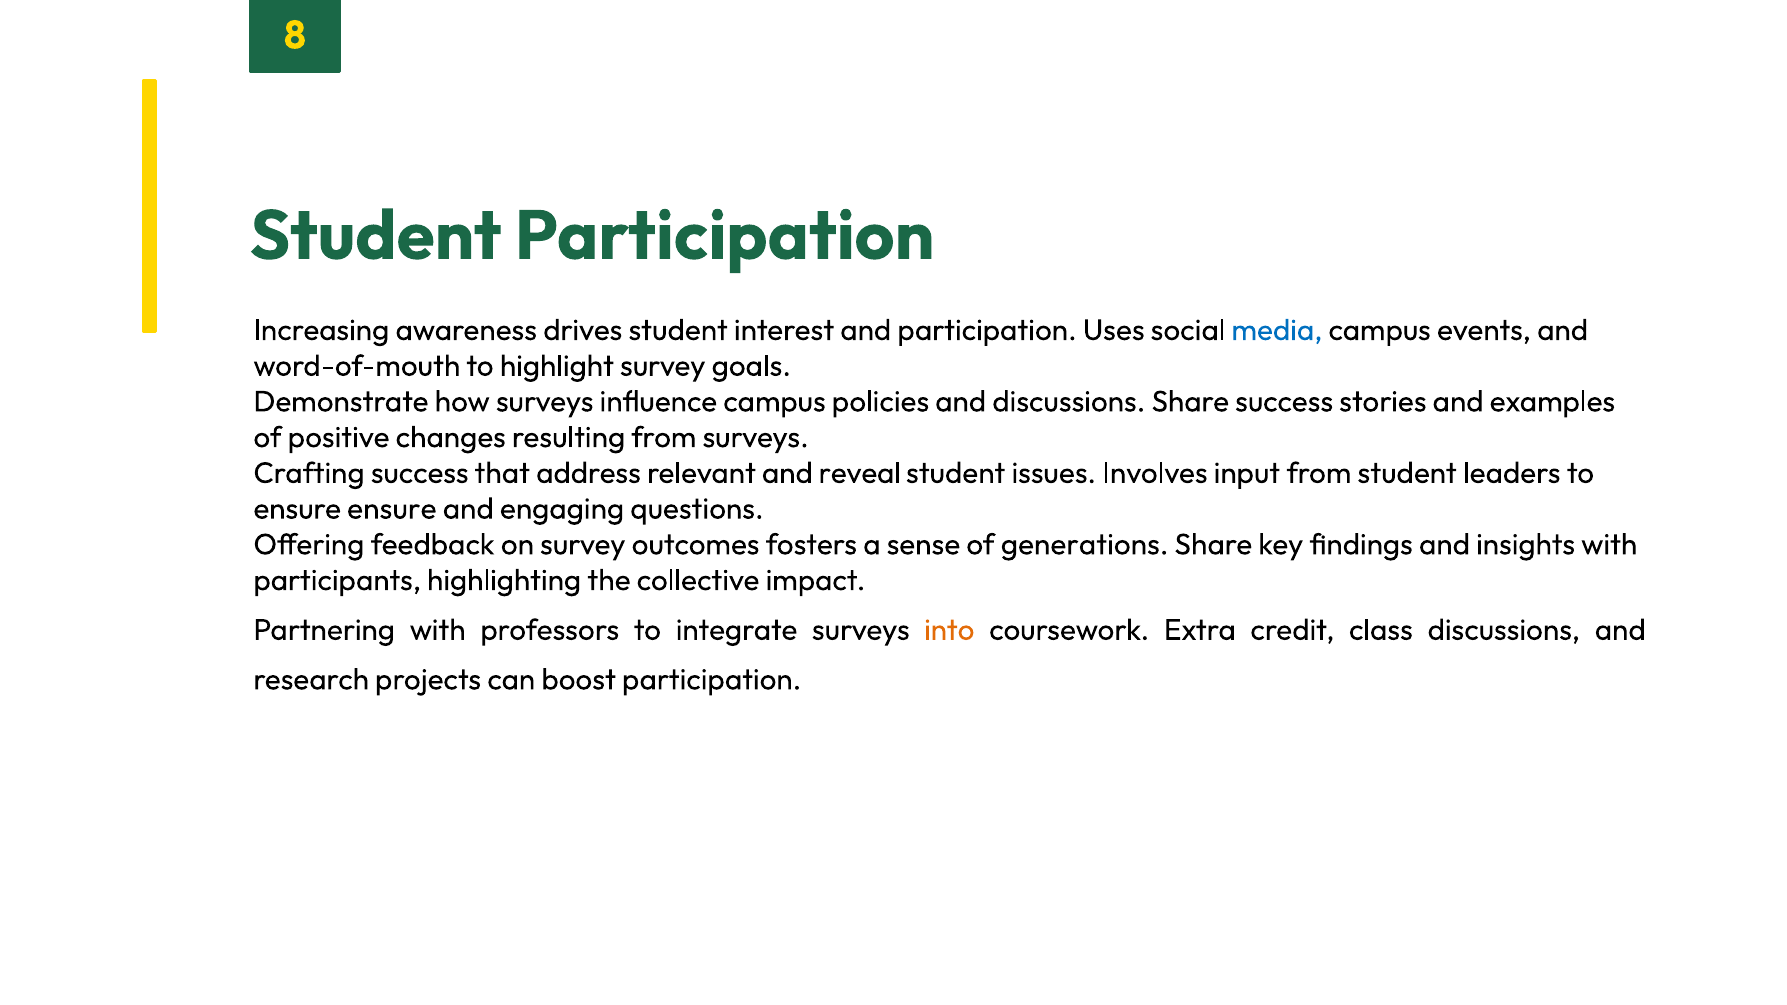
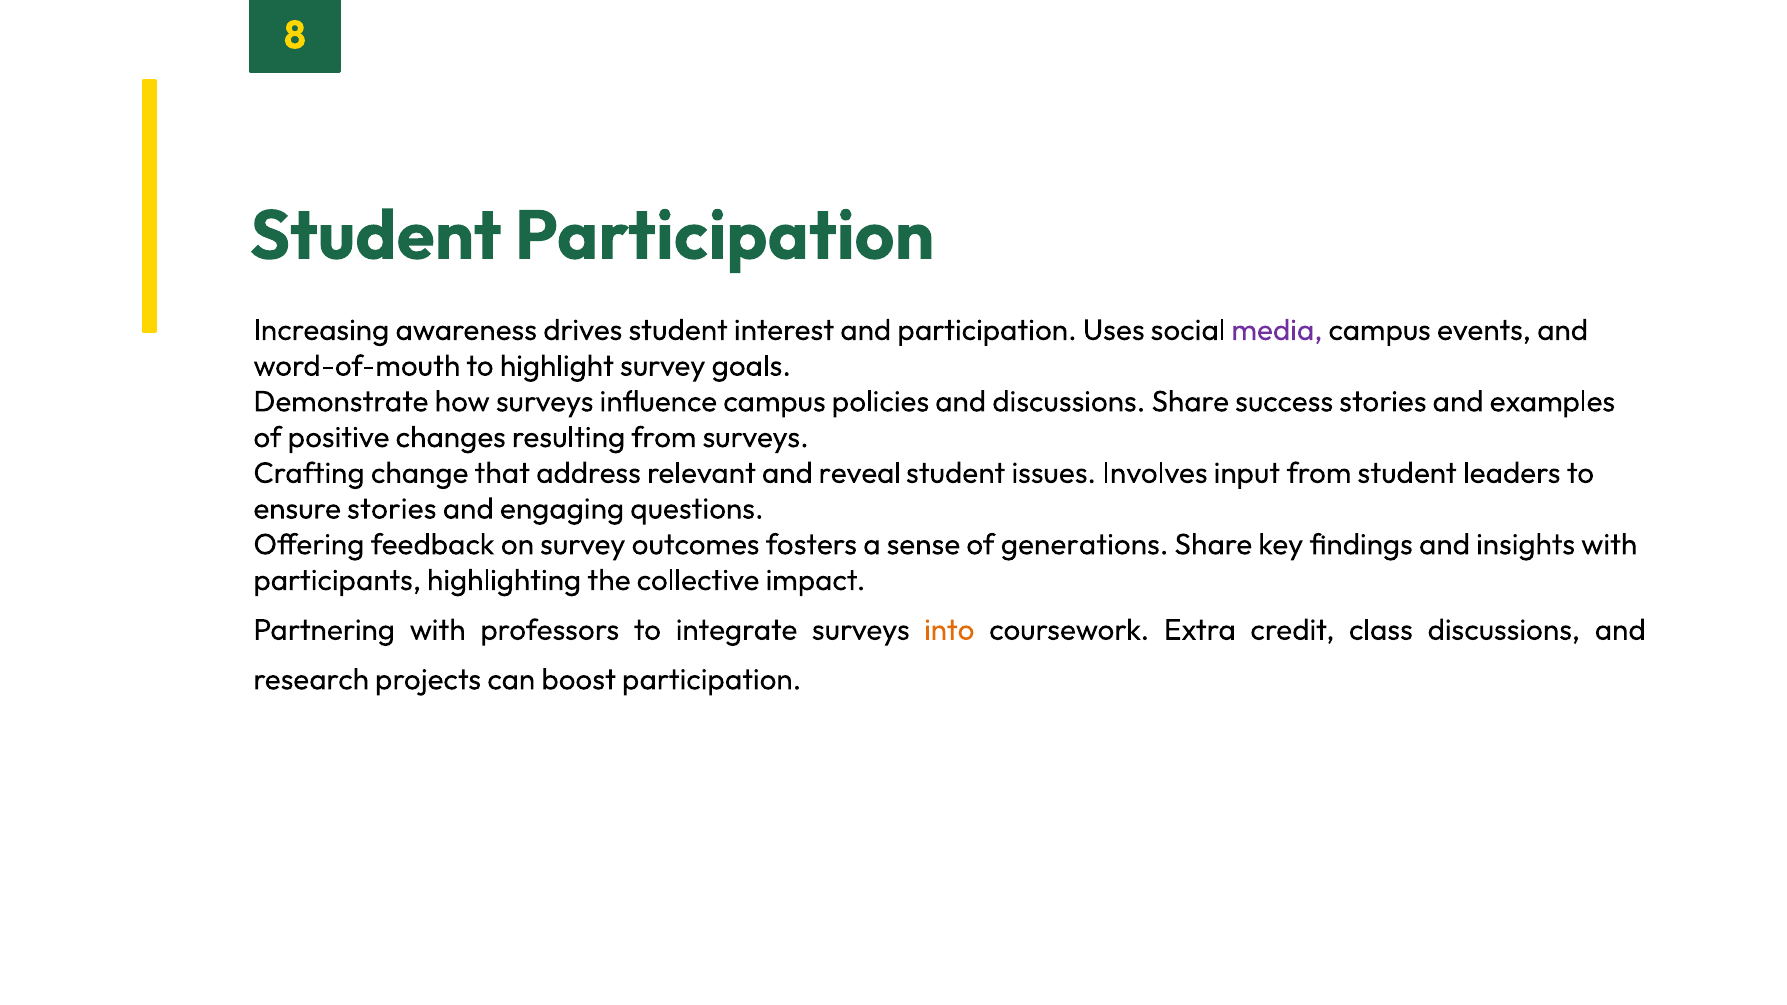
media colour: blue -> purple
Crafting success: success -> change
ensure ensure: ensure -> stories
